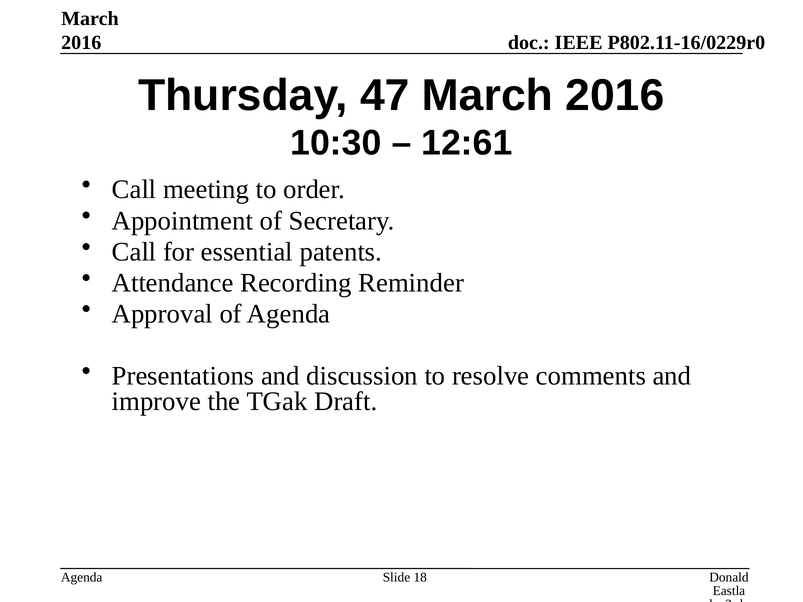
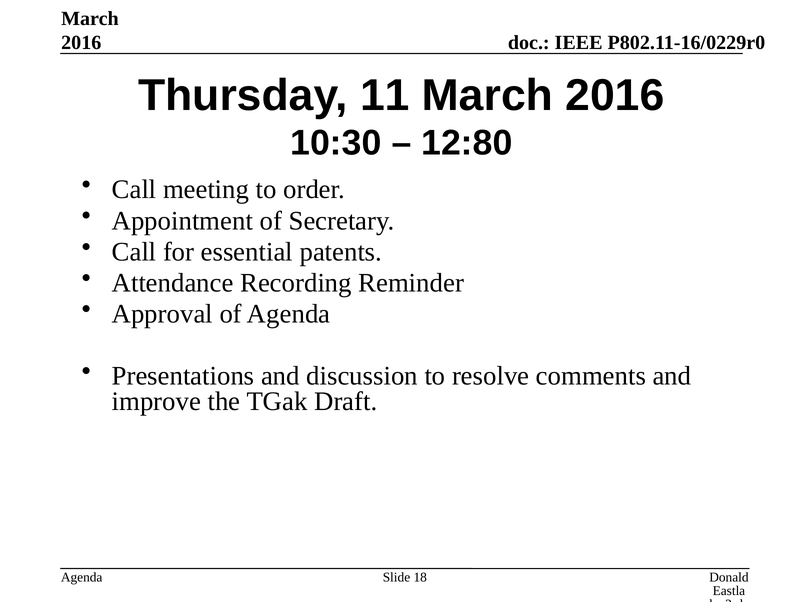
47: 47 -> 11
12:61: 12:61 -> 12:80
